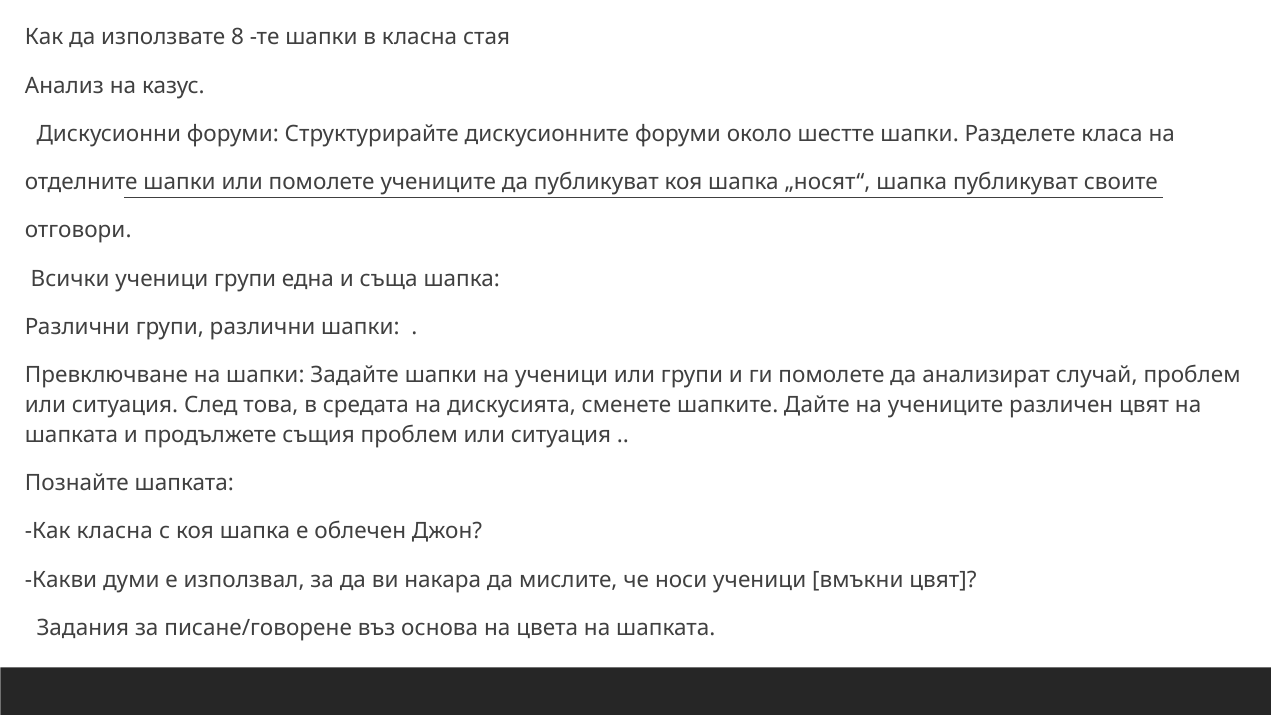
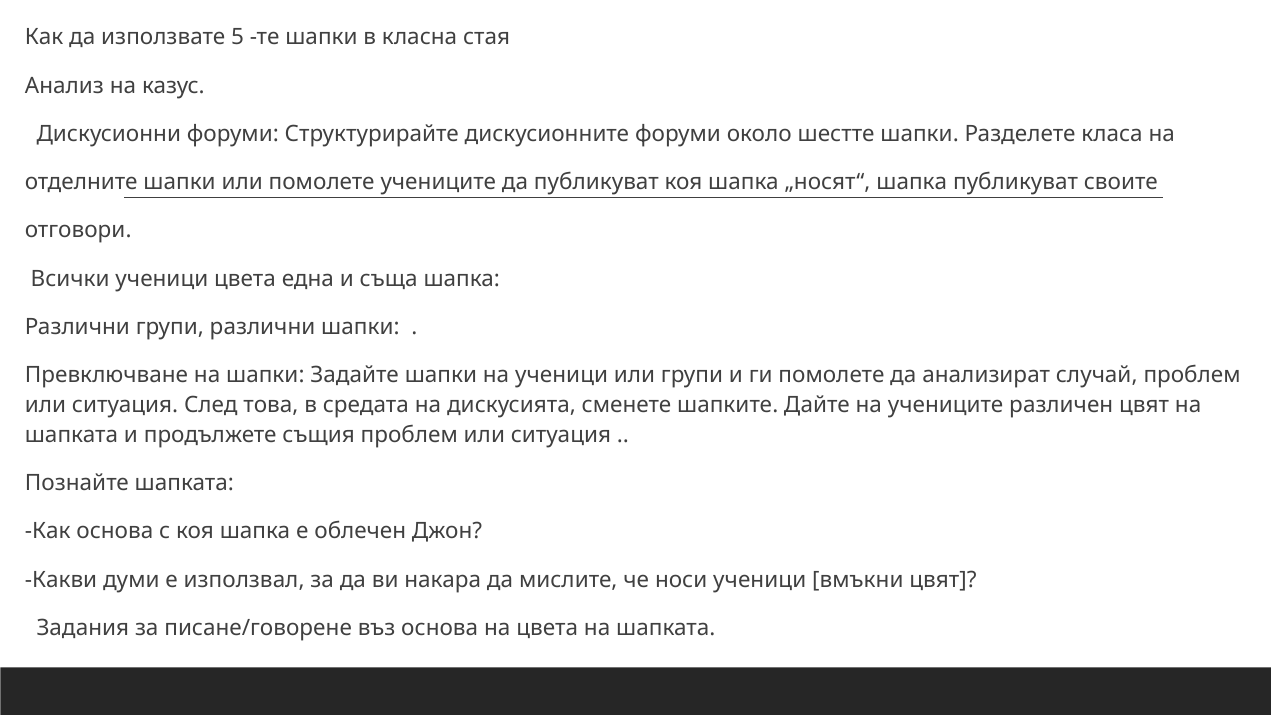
8: 8 -> 5
ученици групи: групи -> цвета
Как класна: класна -> основа
